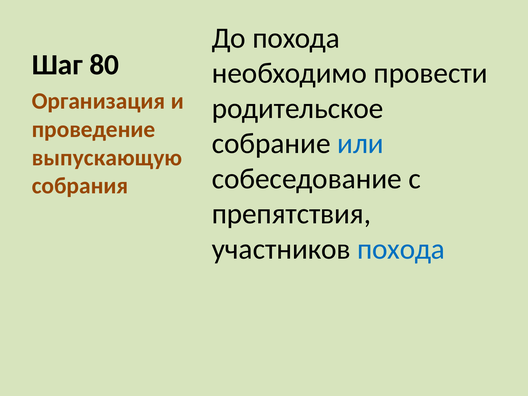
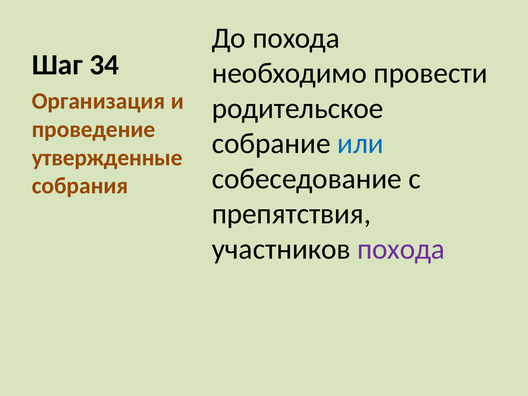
80: 80 -> 34
выпускающую: выпускающую -> утвержденные
похода at (401, 249) colour: blue -> purple
